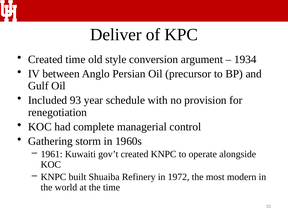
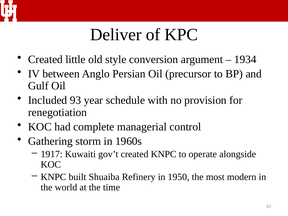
Created time: time -> little
1961: 1961 -> 1917
1972: 1972 -> 1950
